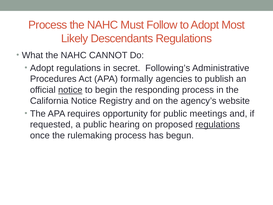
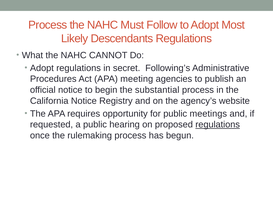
formally: formally -> meeting
notice at (70, 90) underline: present -> none
responding: responding -> substantial
